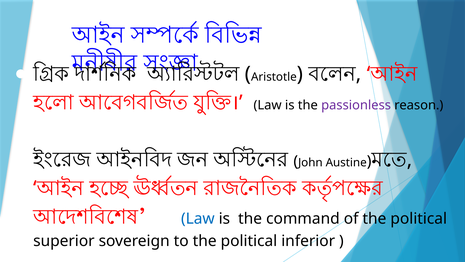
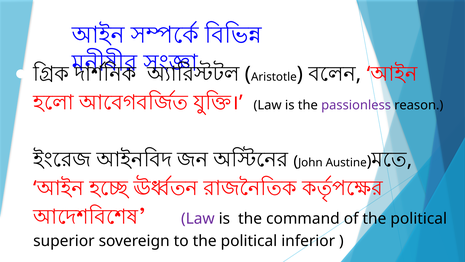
Law at (198, 218) colour: blue -> purple
